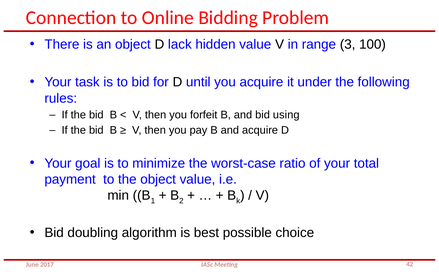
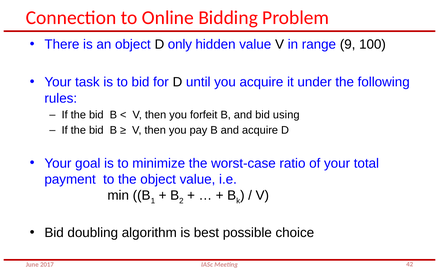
lack: lack -> only
3: 3 -> 9
